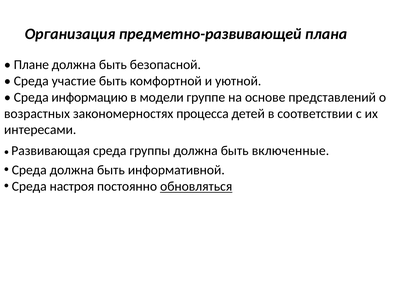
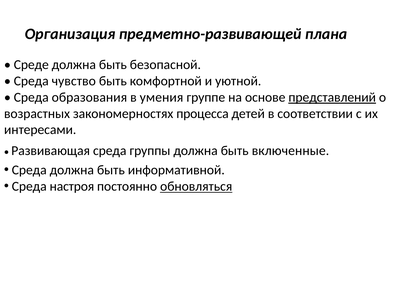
Плане: Плане -> Среде
участие: участие -> чувство
информацию: информацию -> образования
модели: модели -> умения
представлений underline: none -> present
